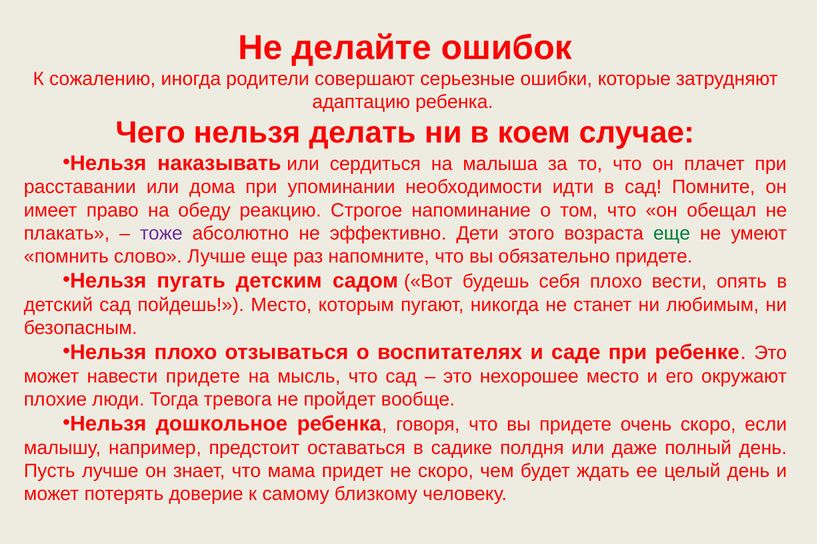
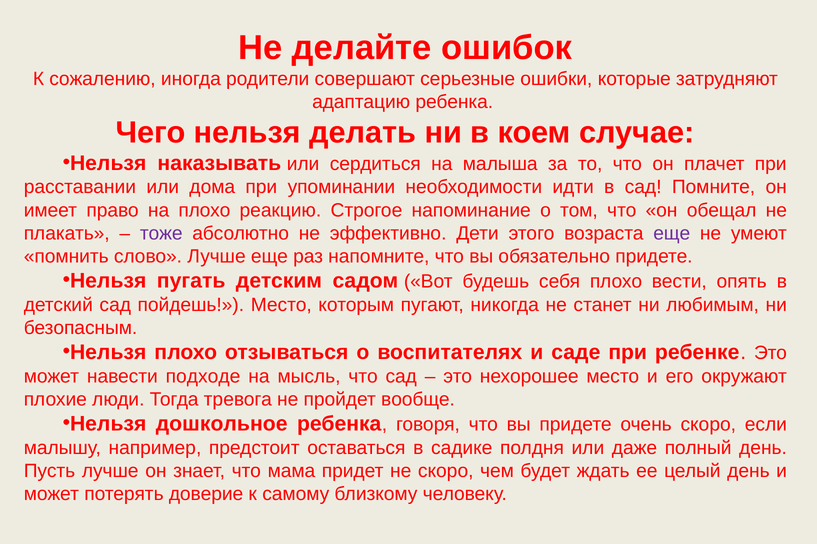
на обеду: обеду -> плохо
еще at (672, 234) colour: green -> purple
навести придете: придете -> подходе
